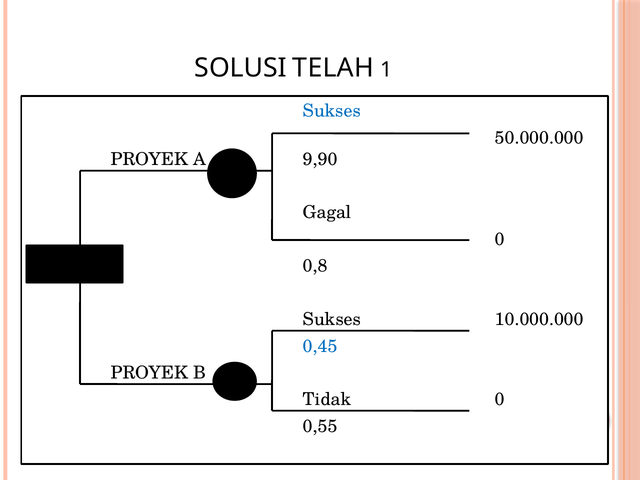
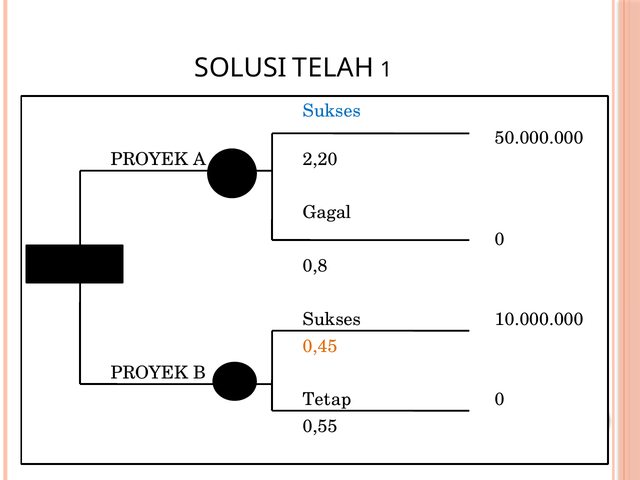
9,90: 9,90 -> 2,20
0,45 colour: blue -> orange
Tidak: Tidak -> Tetap
